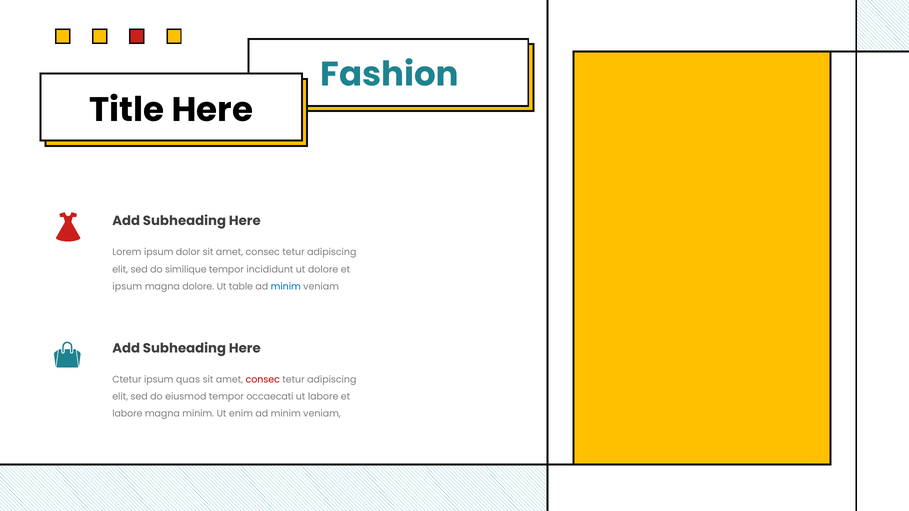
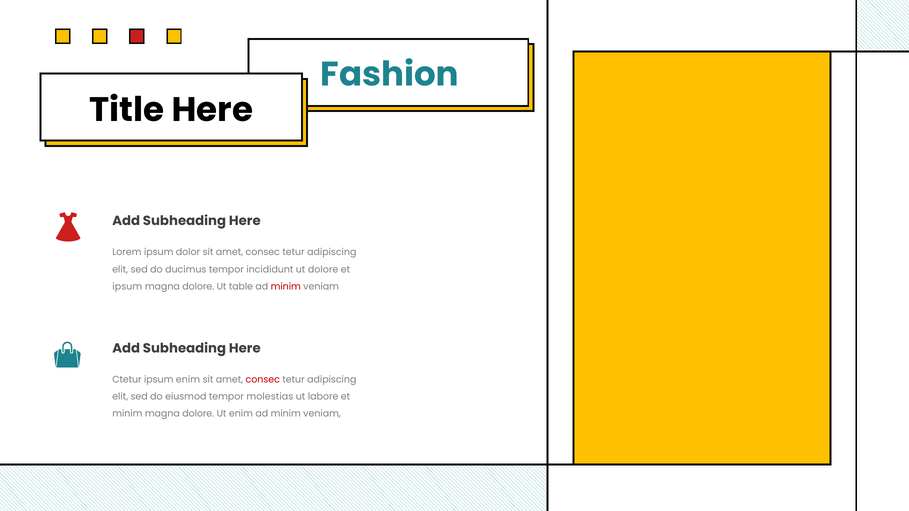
similique: similique -> ducimus
minim at (286, 287) colour: blue -> red
ipsum quas: quas -> enim
occaecati: occaecati -> molestias
labore at (127, 414): labore -> minim
minim at (198, 414): minim -> dolore
